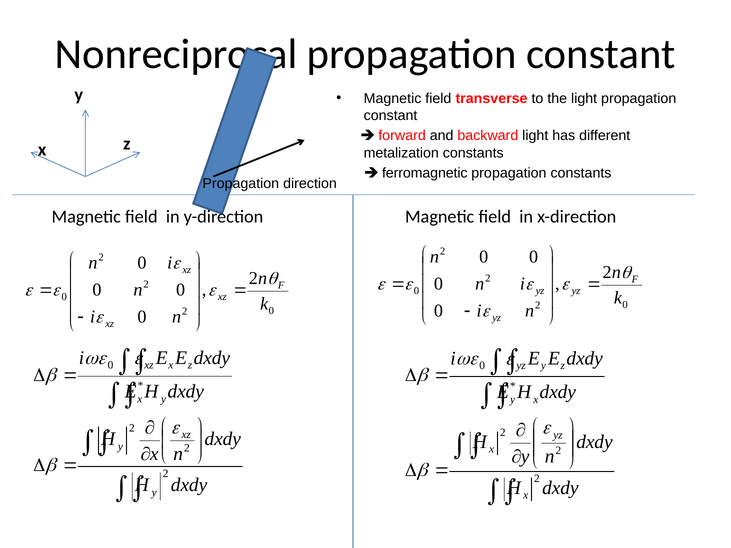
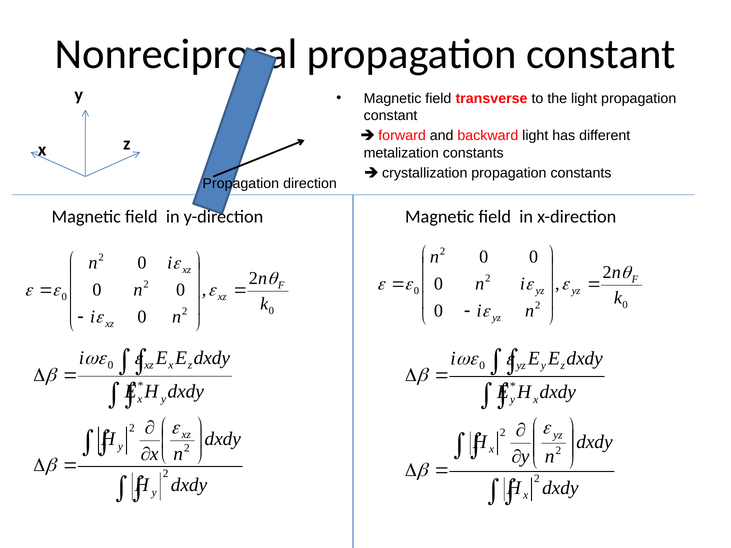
ferromagnetic: ferromagnetic -> crystallization
